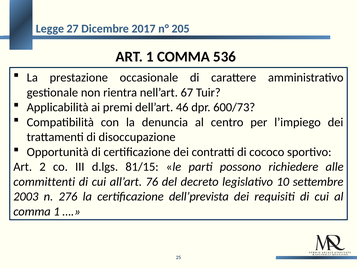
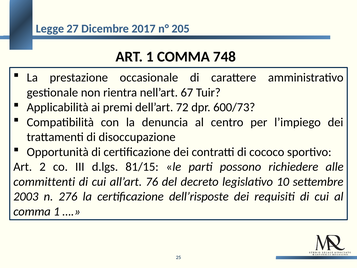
536: 536 -> 748
46: 46 -> 72
dell’prevista: dell’prevista -> dell’risposte
